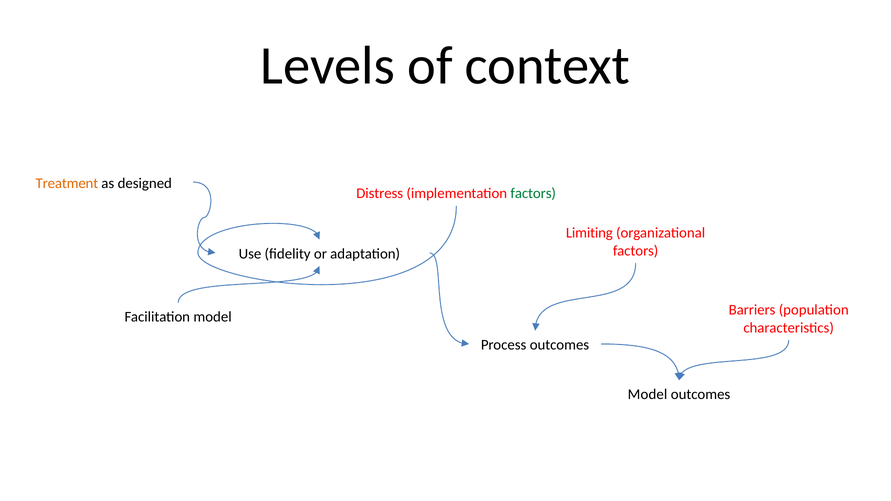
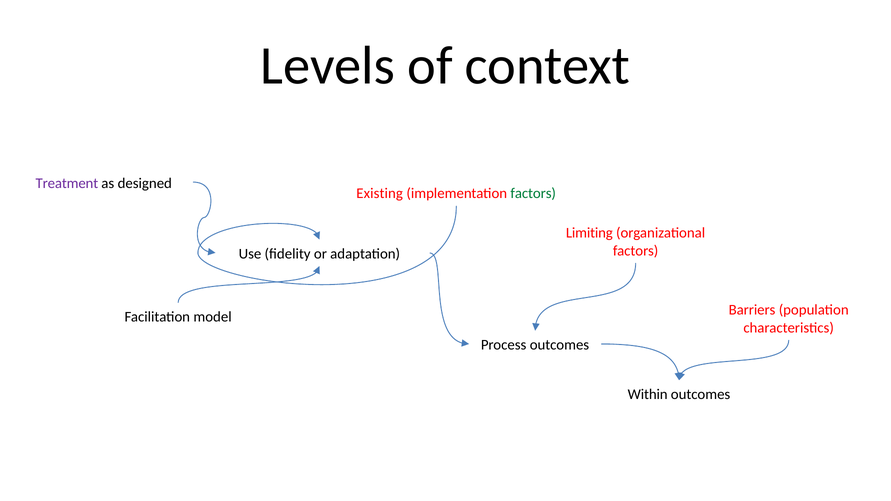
Treatment colour: orange -> purple
Distress: Distress -> Existing
Model at (648, 395): Model -> Within
